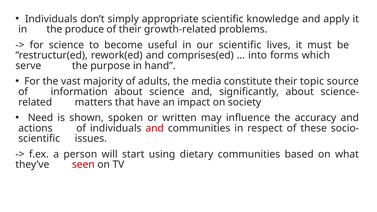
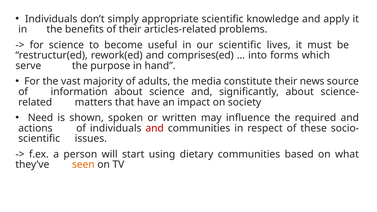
produce: produce -> benefits
growth-related: growth-related -> articles-related
topic: topic -> news
accuracy: accuracy -> required
seen colour: red -> orange
